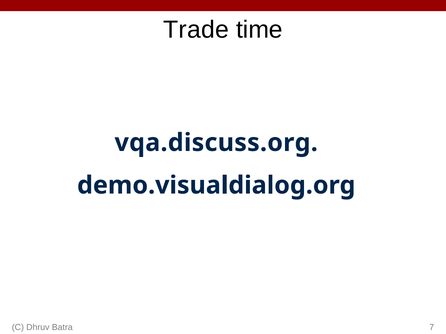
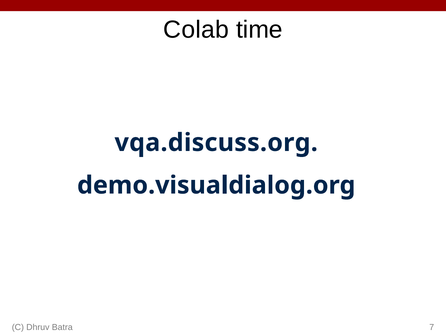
Trade: Trade -> Colab
